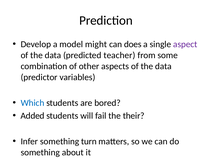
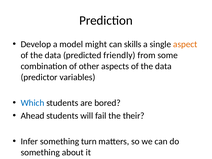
does: does -> skills
aspect colour: purple -> orange
teacher: teacher -> friendly
Added: Added -> Ahead
